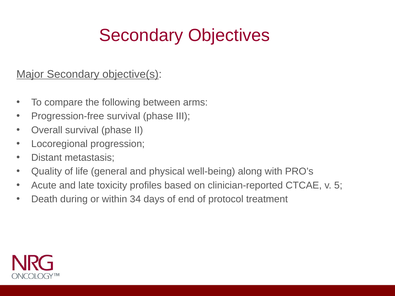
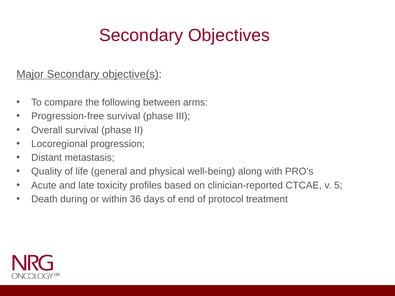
34: 34 -> 36
